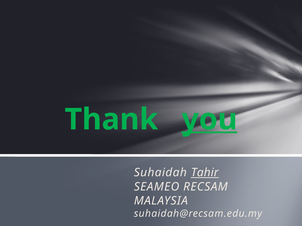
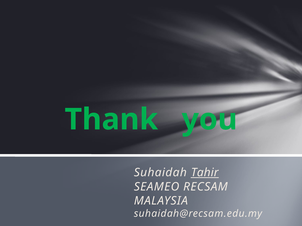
you underline: present -> none
